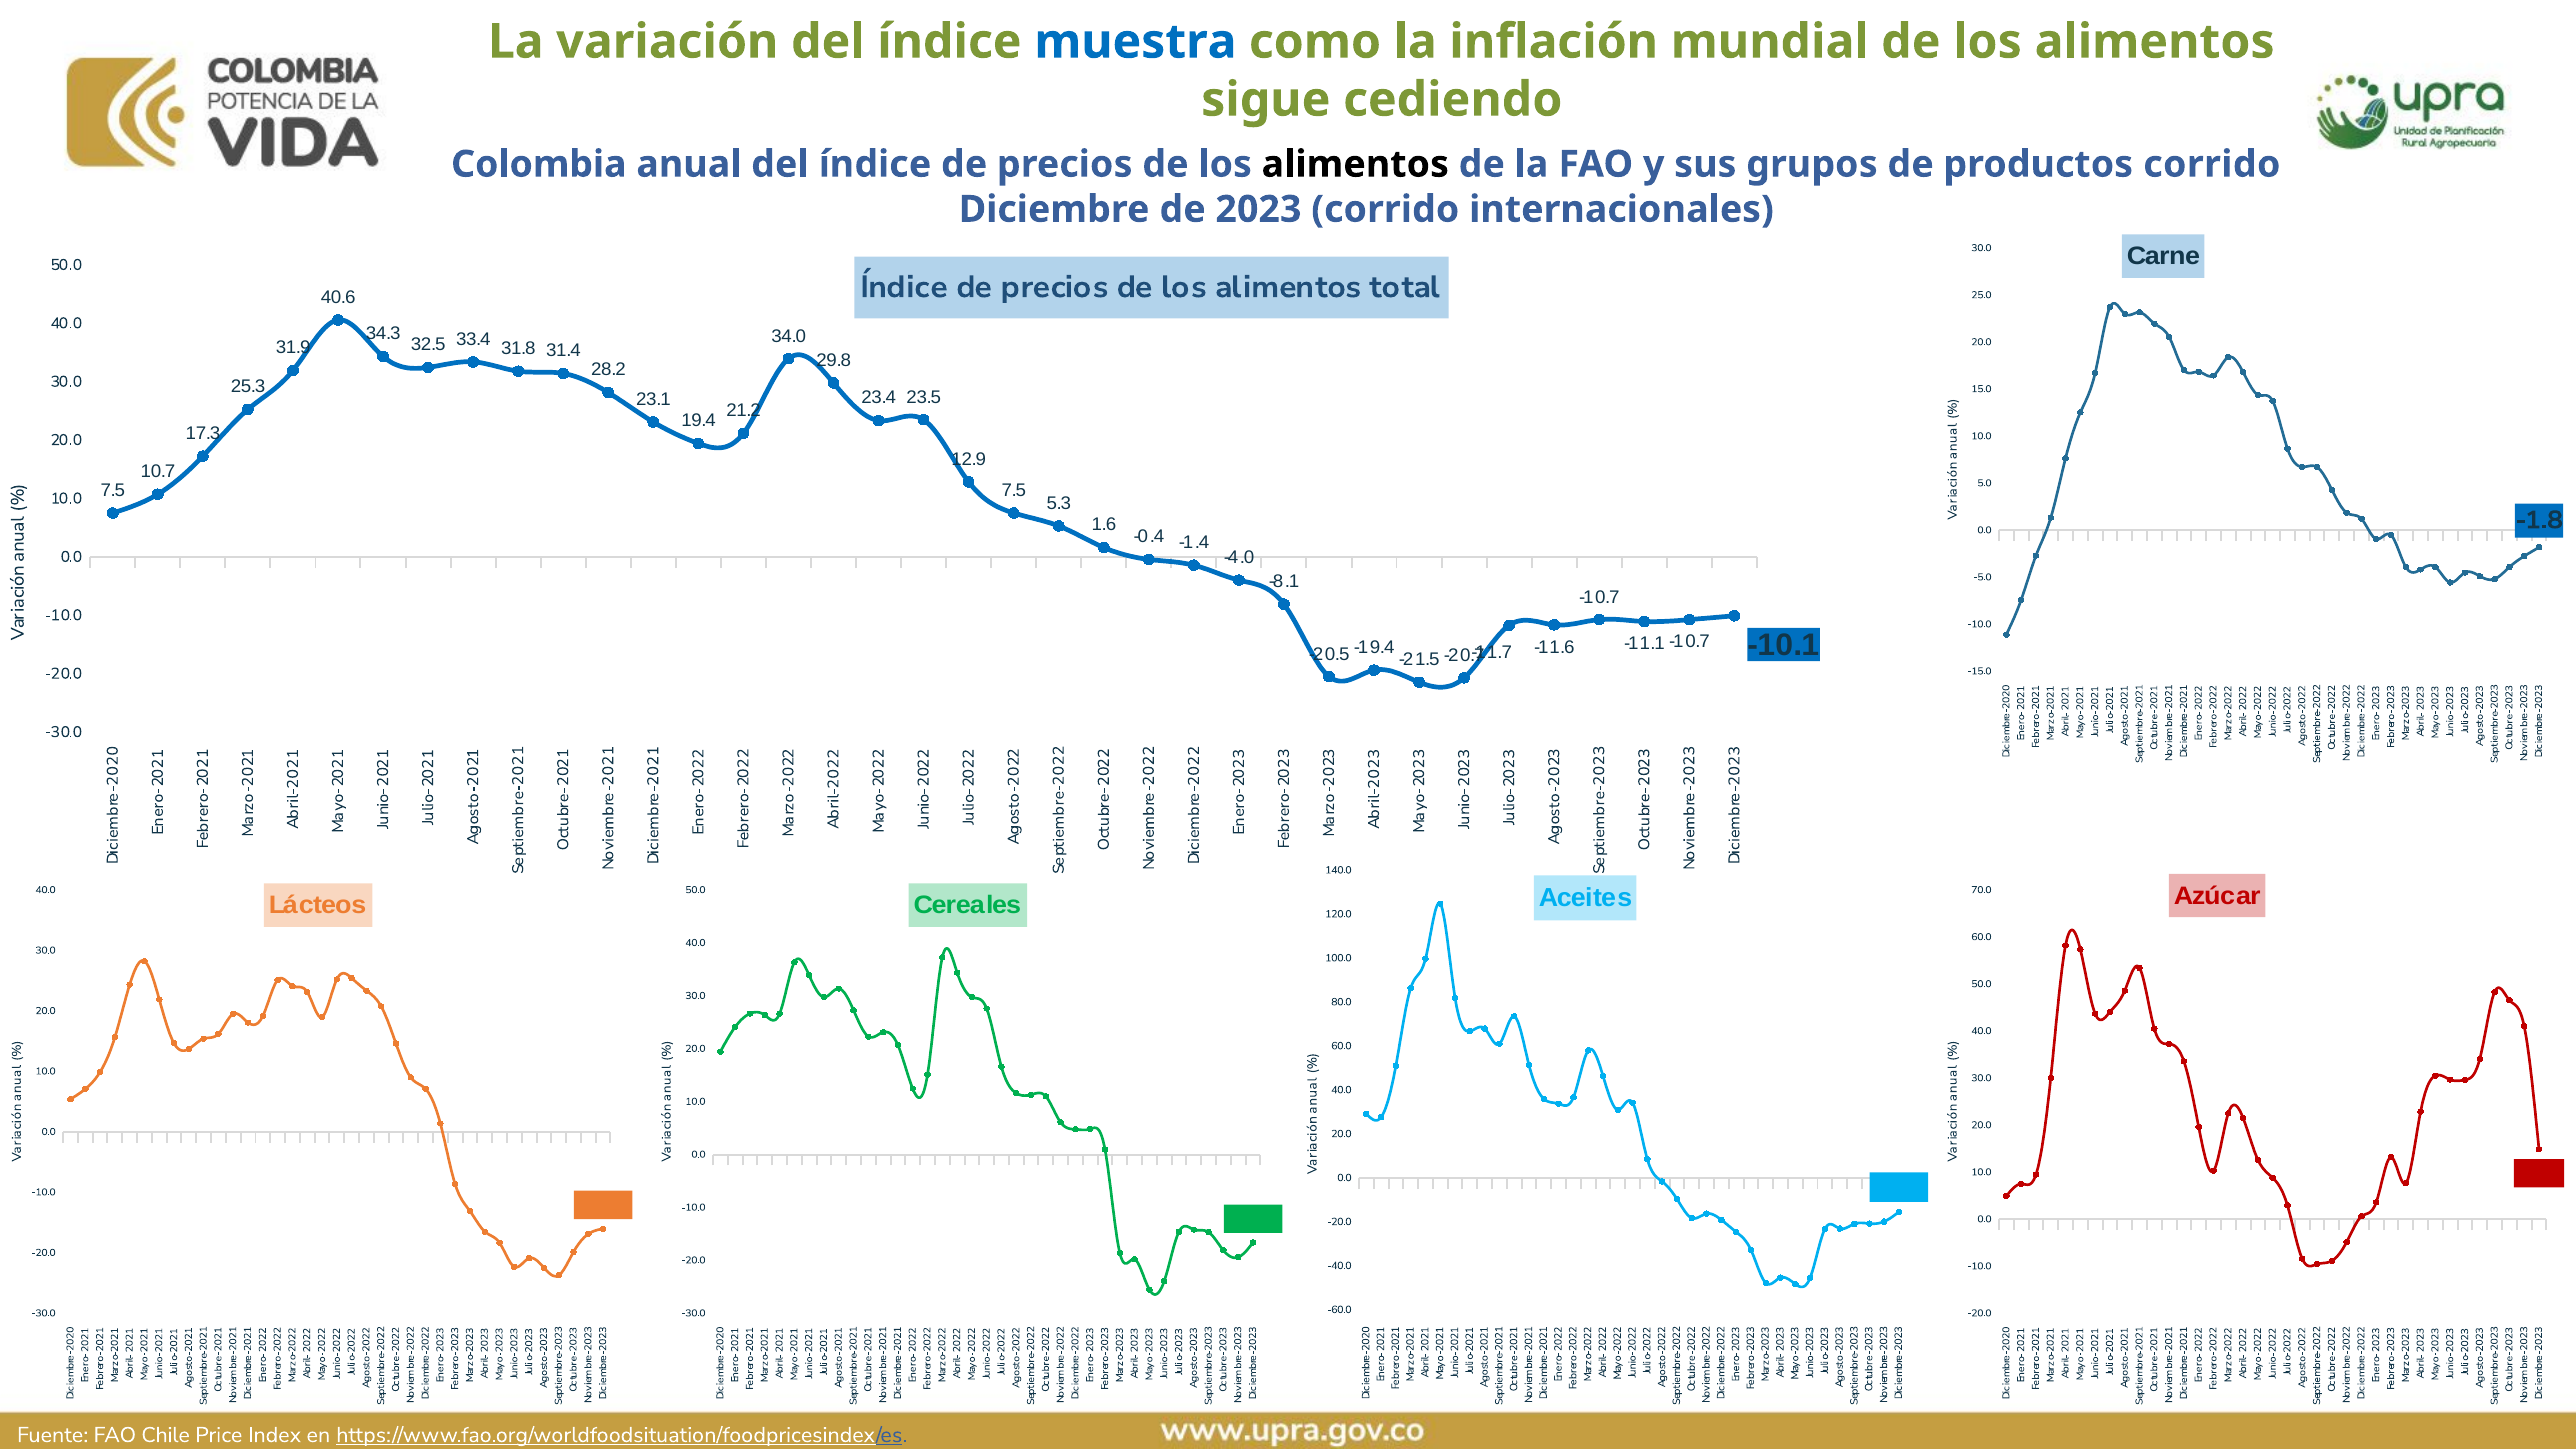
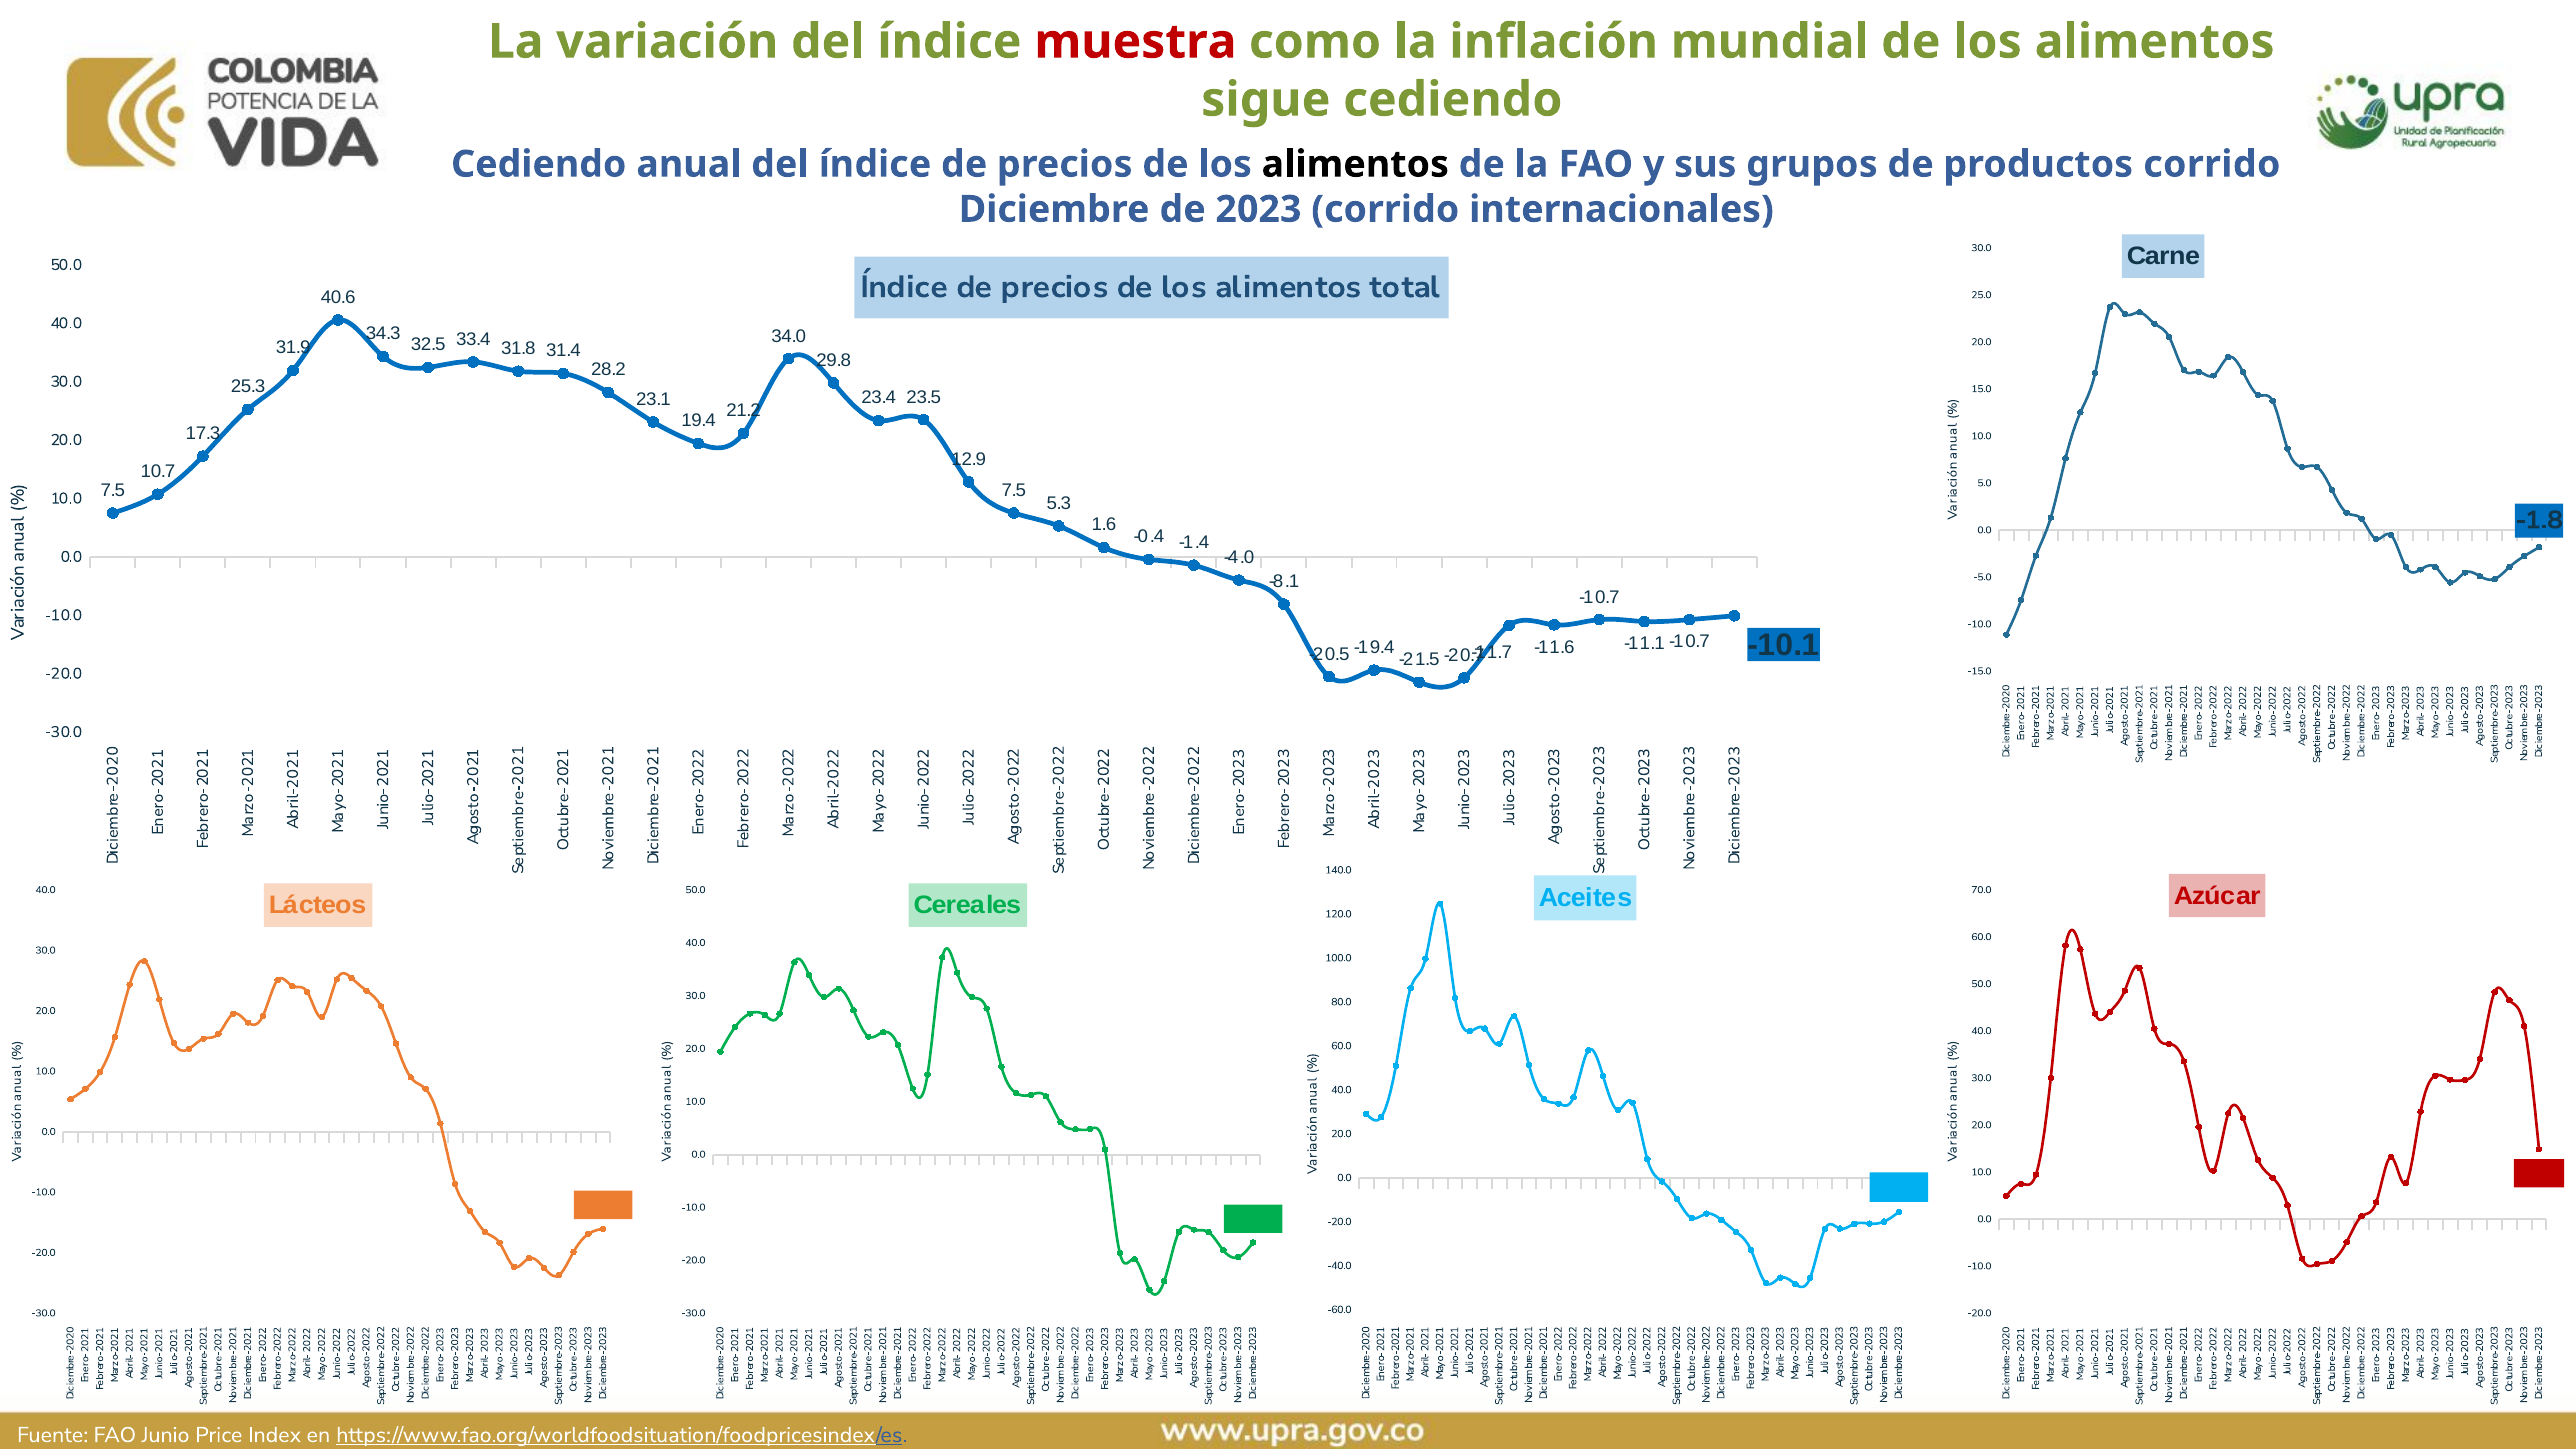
muestra colour: blue -> red
Colombia at (539, 164): Colombia -> Cediendo
Chile: Chile -> Junio
